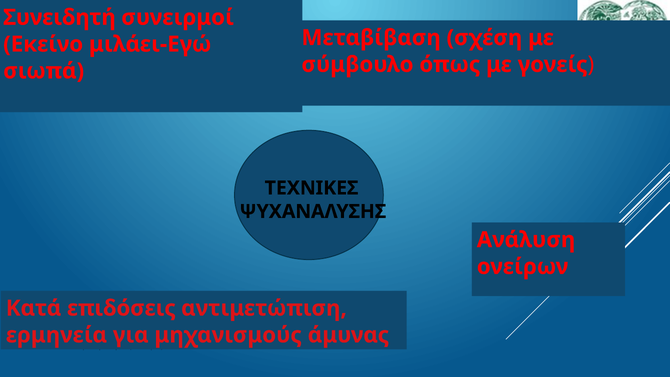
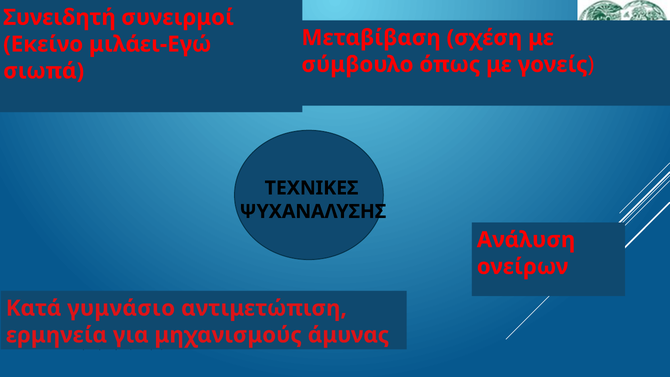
επιδόσεις: επιδόσεις -> γυμνάσιο
